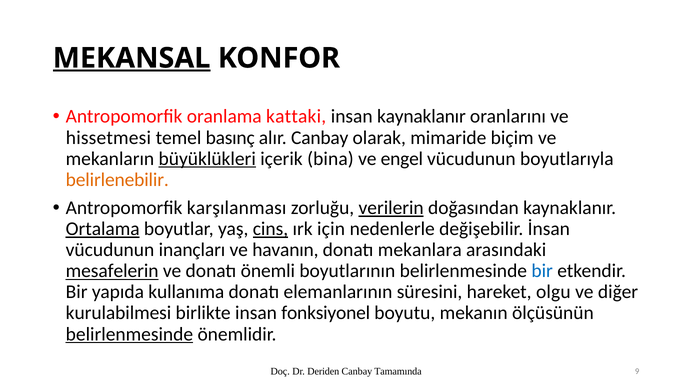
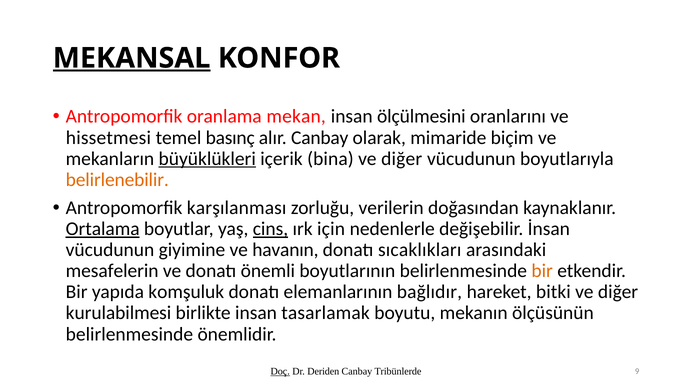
kattaki: kattaki -> mekan
insan kaynaklanır: kaynaklanır -> ölçülmesini
engel at (402, 159): engel -> diğer
verilerin underline: present -> none
inançları: inançları -> giyimine
mekanlara: mekanlara -> sıcaklıkları
mesafelerin underline: present -> none
bir at (542, 271) colour: blue -> orange
kullanıma: kullanıma -> komşuluk
süresini: süresini -> bağlıdır
olgu: olgu -> bitki
fonksiyonel: fonksiyonel -> tasarlamak
belirlenmesinde at (129, 334) underline: present -> none
Doç underline: none -> present
Tamamında: Tamamında -> Tribünlerde
